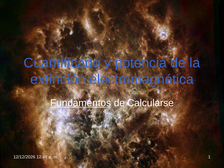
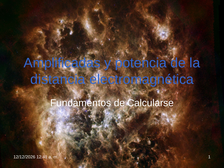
Cuantificado: Cuantificado -> Amplificadas
extinción: extinción -> distancia
Fundamentos underline: present -> none
